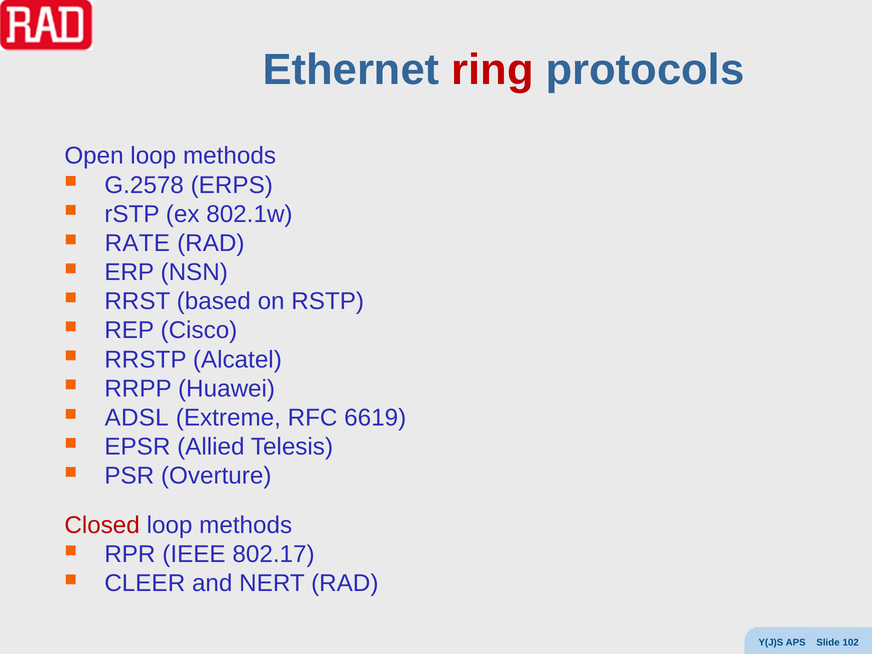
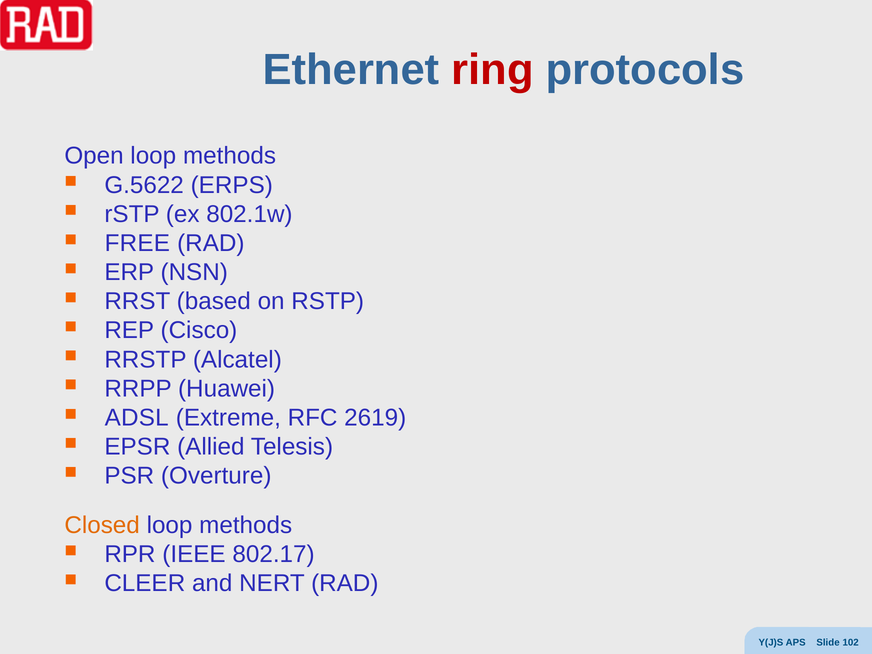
G.2578: G.2578 -> G.5622
RATE: RATE -> FREE
6619: 6619 -> 2619
Closed colour: red -> orange
